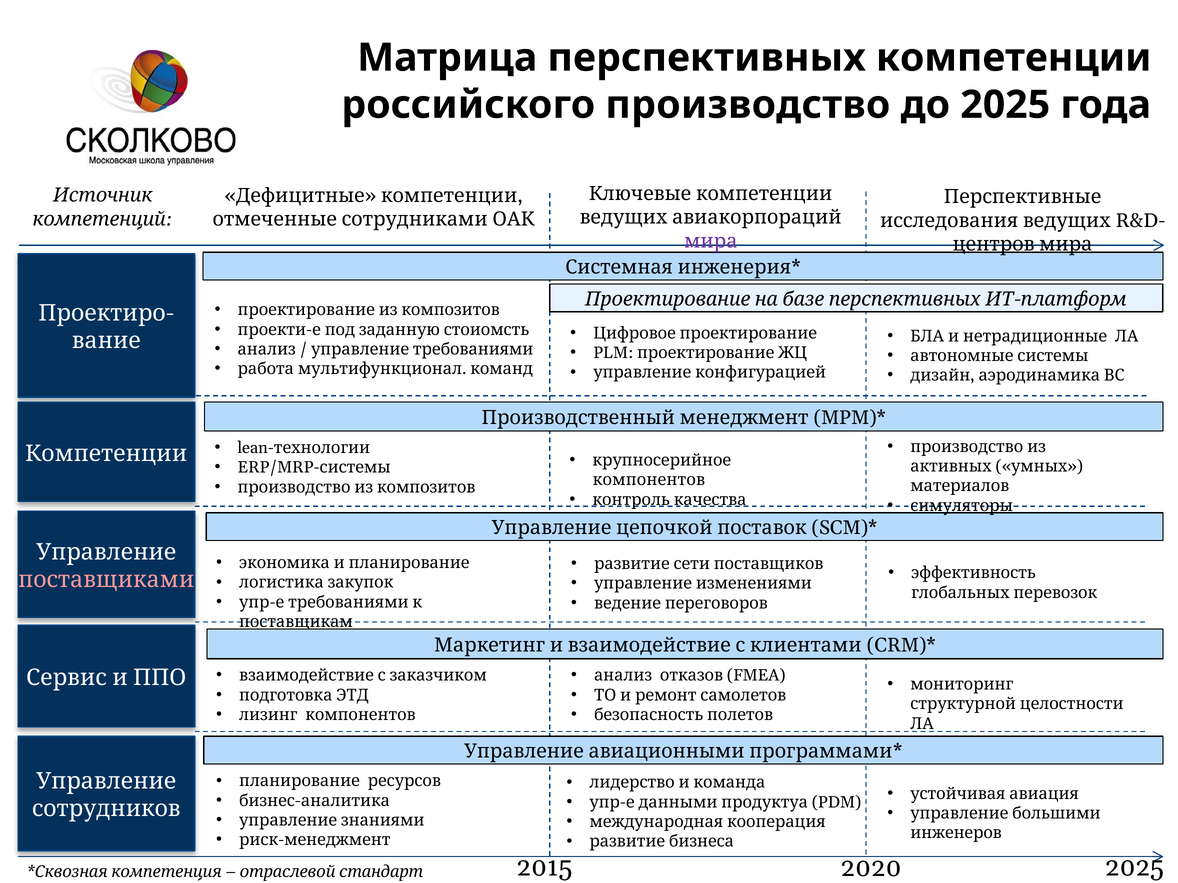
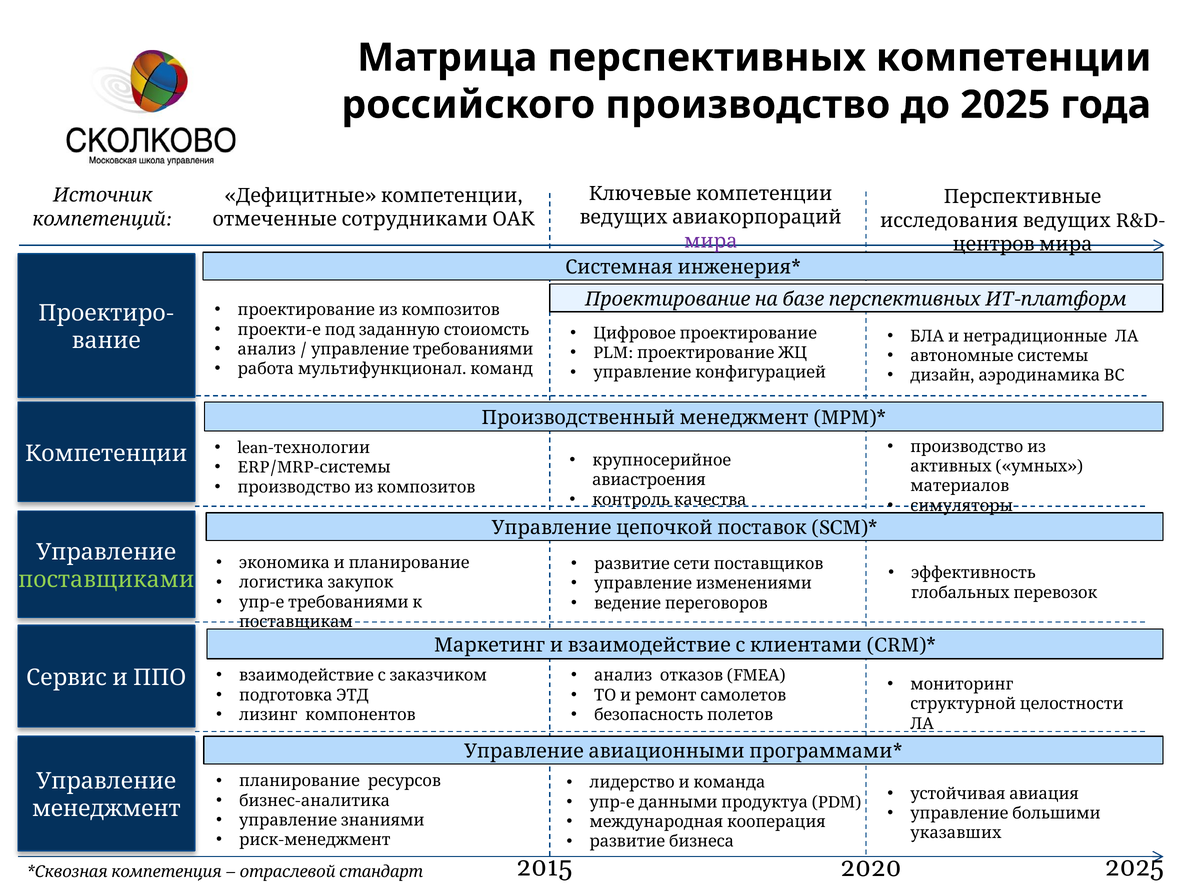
компонентов at (649, 480): компонентов -> авиастроения
поставщиками colour: pink -> light green
сотрудников at (106, 809): сотрудников -> менеджмент
инженеров: инженеров -> указавших
